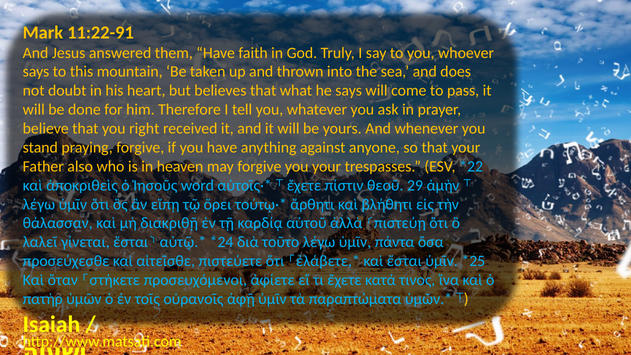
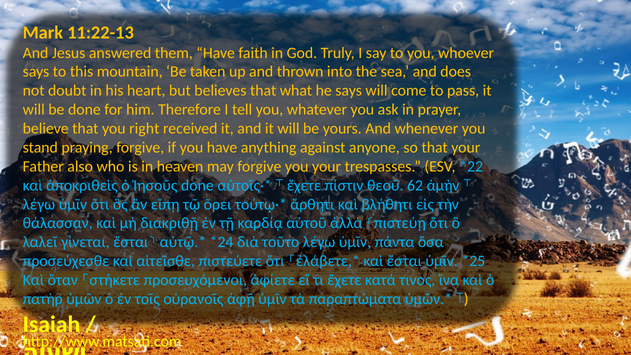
11:22-91: 11:22-91 -> 11:22-13
Ἰησοῦς word: word -> done
29: 29 -> 62
